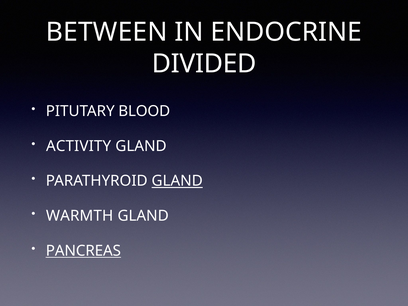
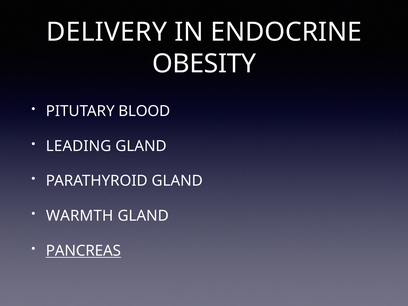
BETWEEN: BETWEEN -> DELIVERY
DIVIDED: DIVIDED -> OBESITY
ACTIVITY: ACTIVITY -> LEADING
GLAND at (177, 181) underline: present -> none
